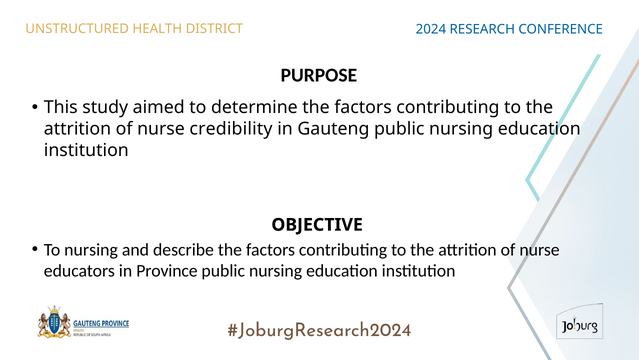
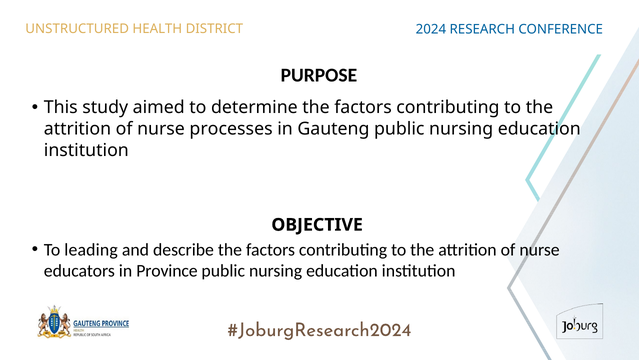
credibility: credibility -> processes
To nursing: nursing -> leading
